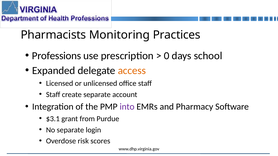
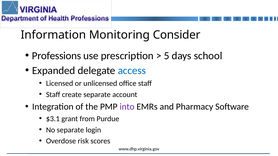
Pharmacists: Pharmacists -> Information
Practices: Practices -> Consider
0: 0 -> 5
access colour: orange -> blue
